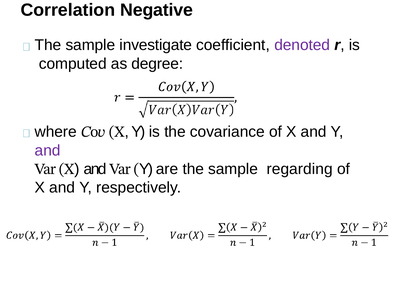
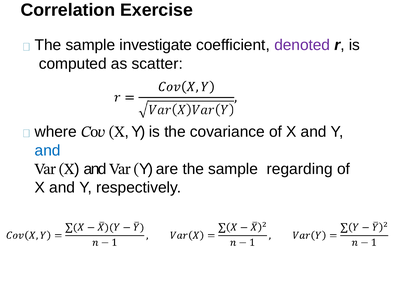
Negative: Negative -> Exercise
degree: degree -> scatter
and at (48, 151) colour: purple -> blue
